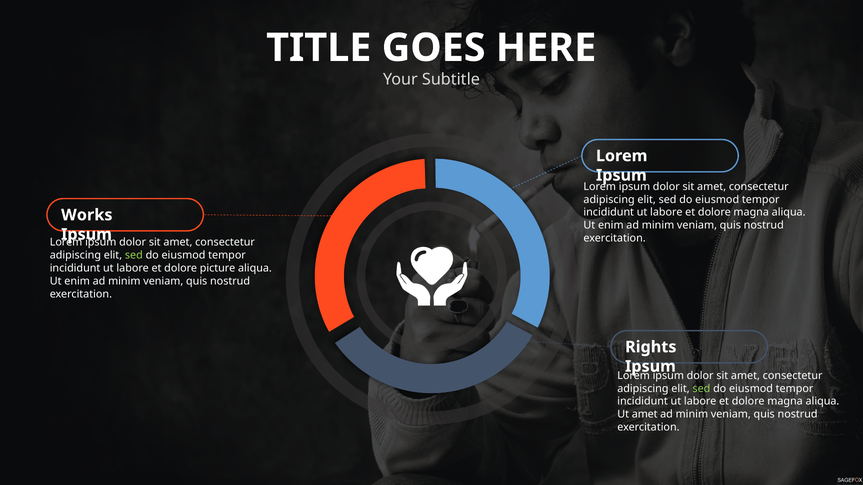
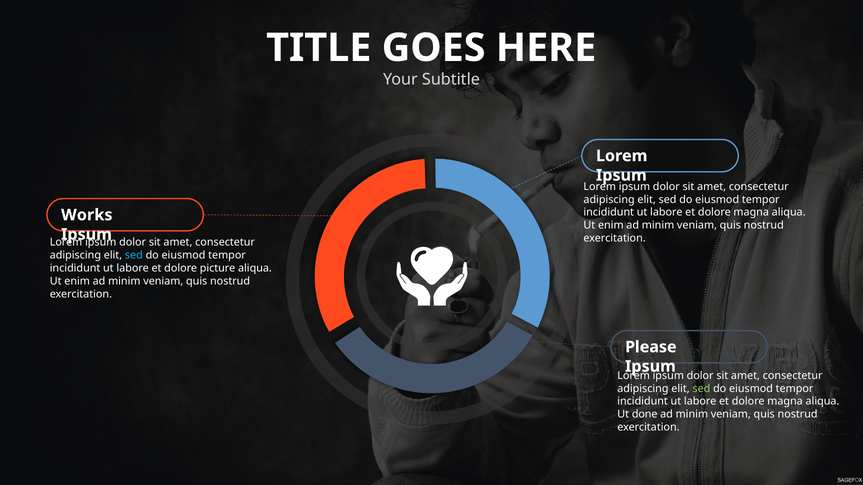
sed at (134, 256) colour: light green -> light blue
Rights: Rights -> Please
Ut amet: amet -> done
